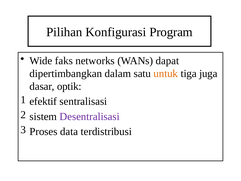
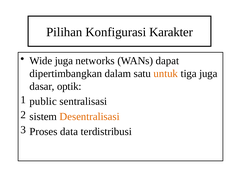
Program: Program -> Karakter
Wide faks: faks -> juga
efektif: efektif -> public
Desentralisasi colour: purple -> orange
